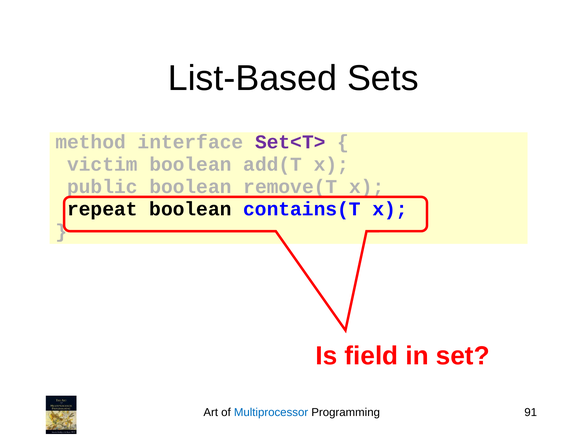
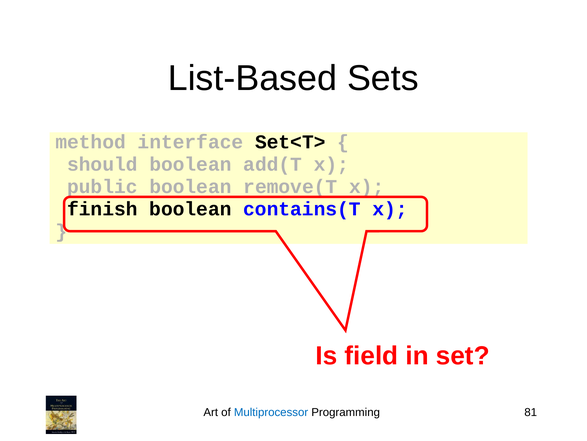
Set<T> colour: purple -> black
victim: victim -> should
repeat: repeat -> finish
91: 91 -> 81
